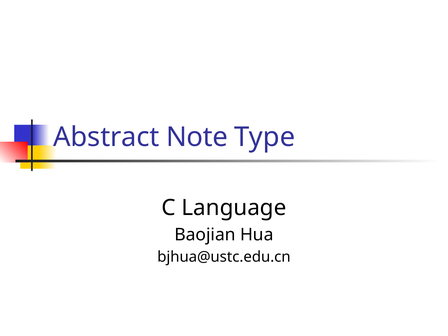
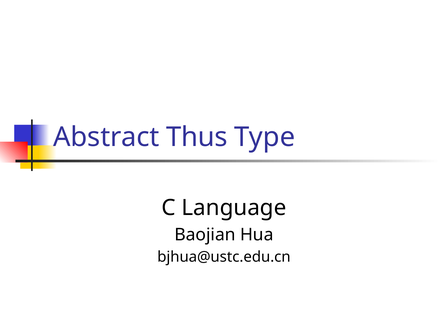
Note: Note -> Thus
